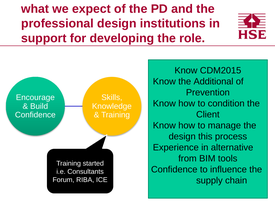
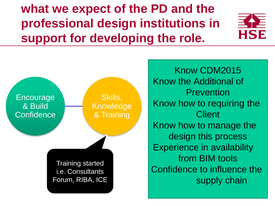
condition: condition -> requiring
alternative: alternative -> availability
